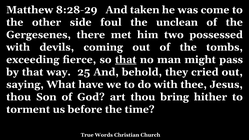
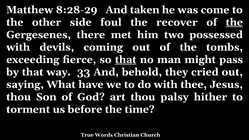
unclean: unclean -> recover
the at (234, 22) underline: none -> present
25: 25 -> 33
bring: bring -> palsy
